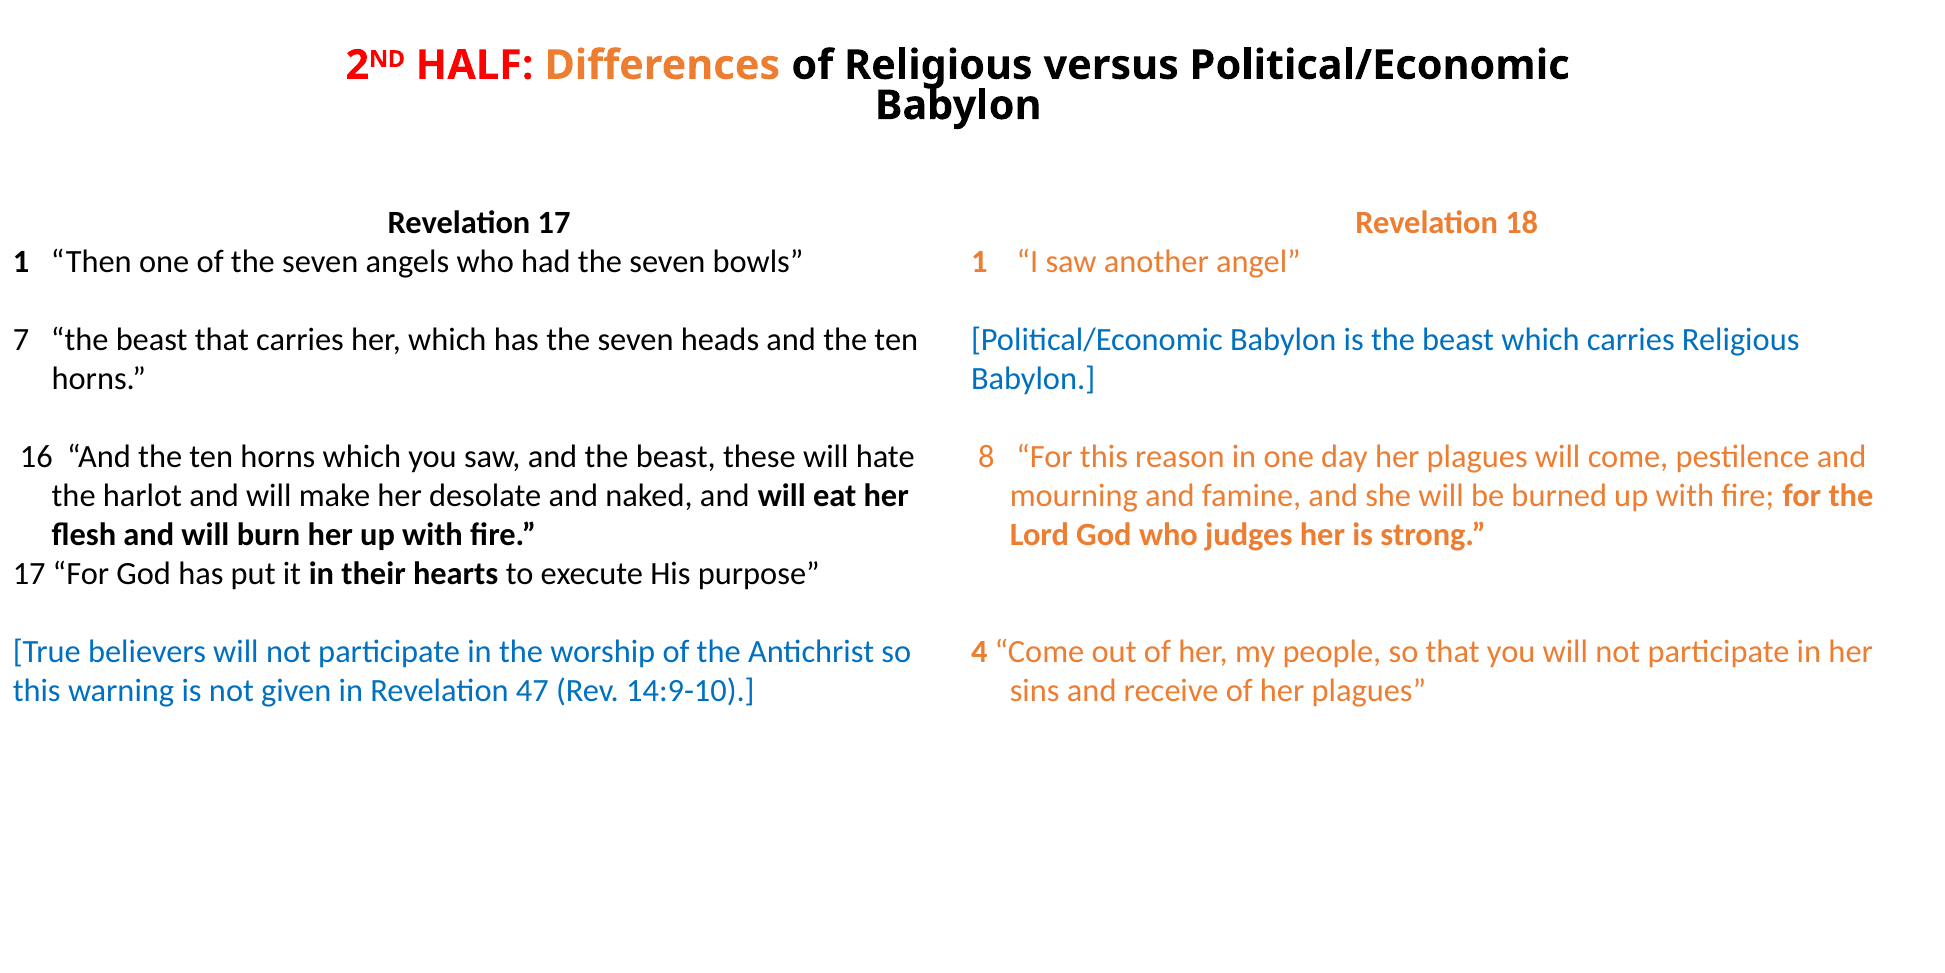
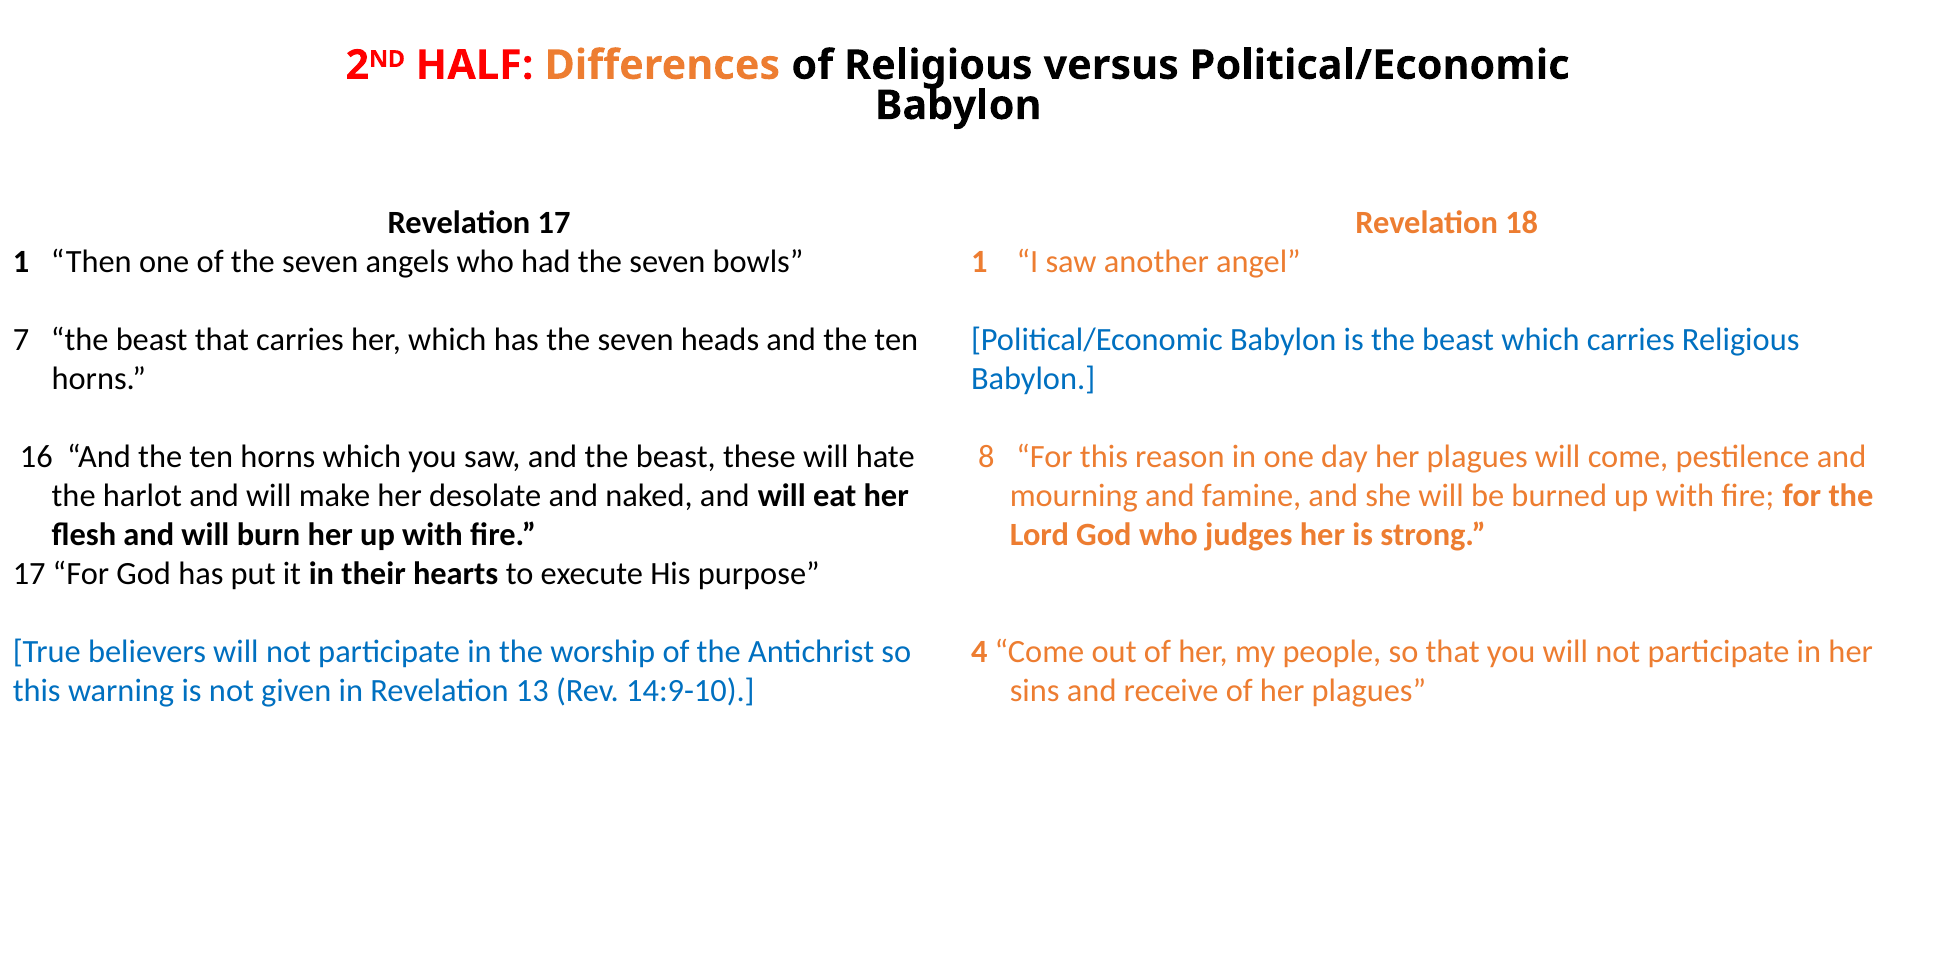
47: 47 -> 13
